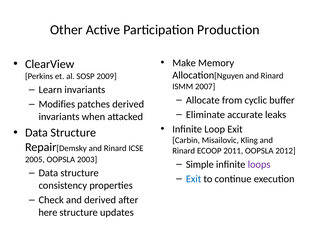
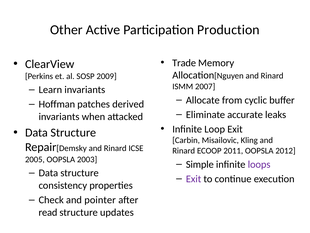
Make: Make -> Trade
Modifies: Modifies -> Hoffman
Exit at (194, 178) colour: blue -> purple
and derived: derived -> pointer
here: here -> read
